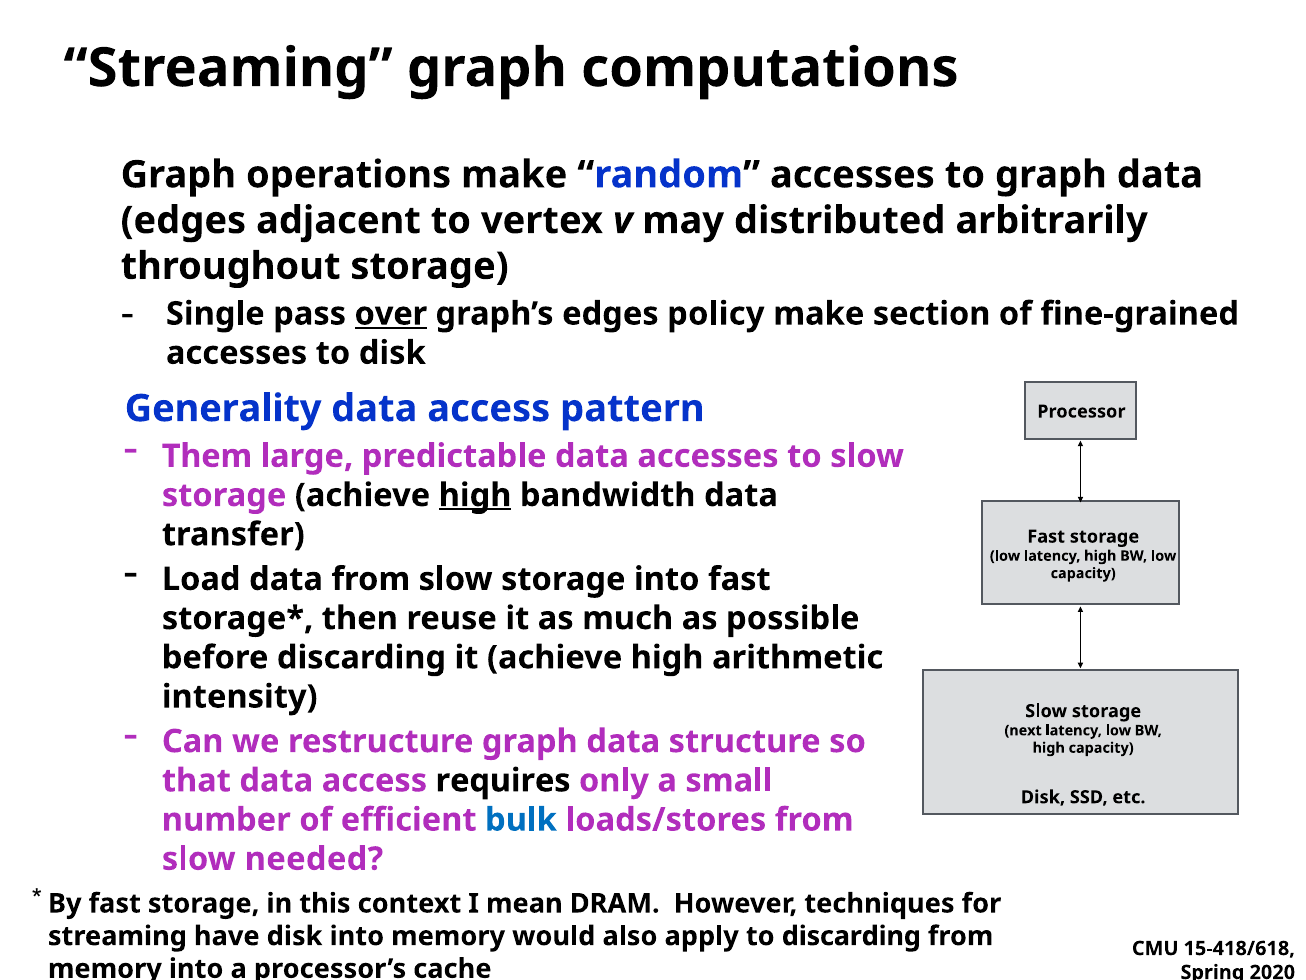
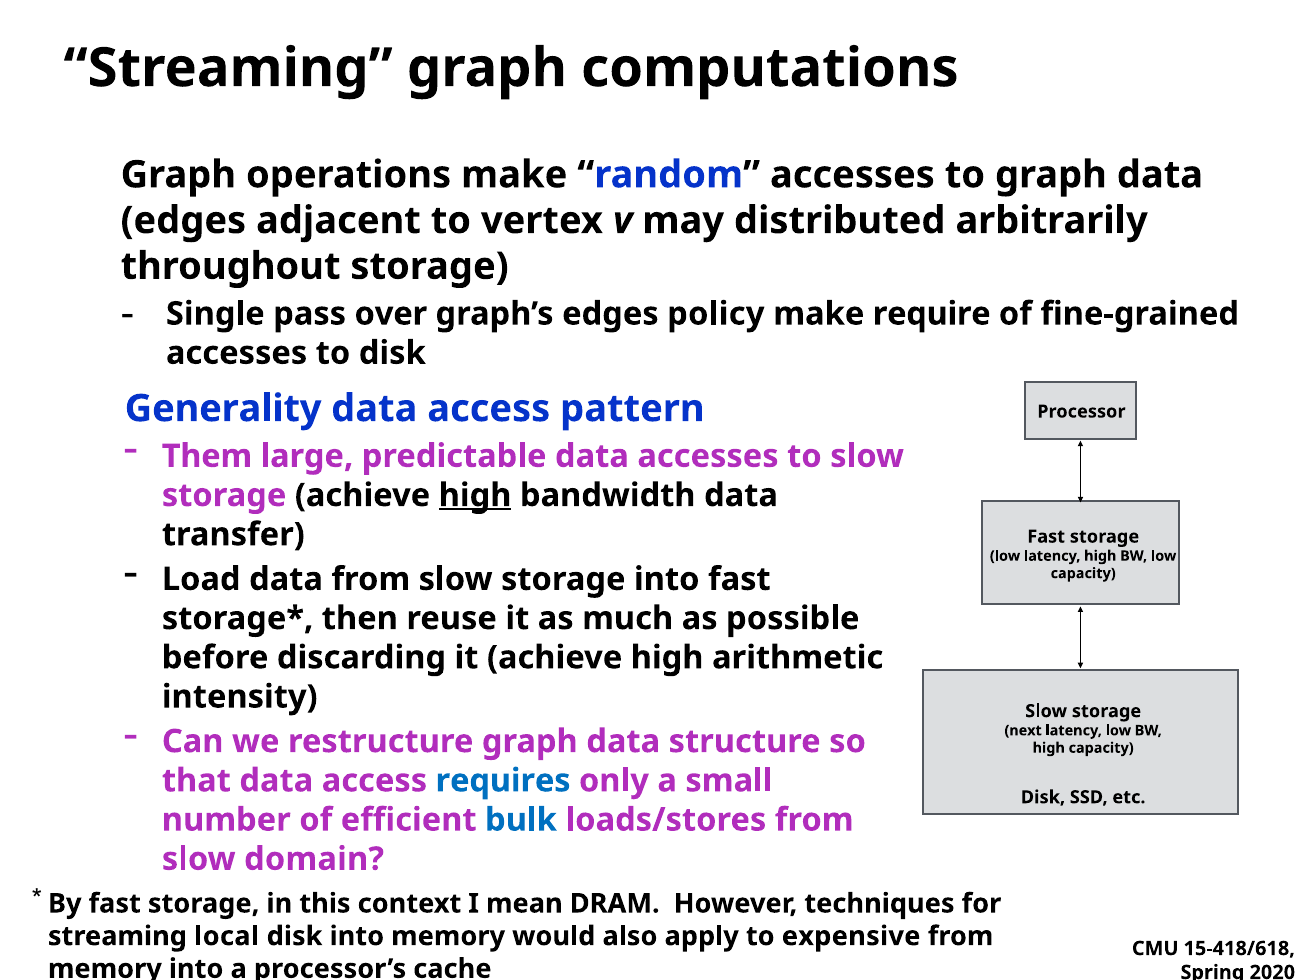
over underline: present -> none
section: section -> require
requires colour: black -> blue
needed: needed -> domain
have: have -> local
to discarding: discarding -> expensive
